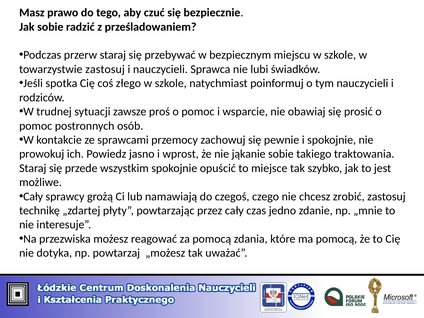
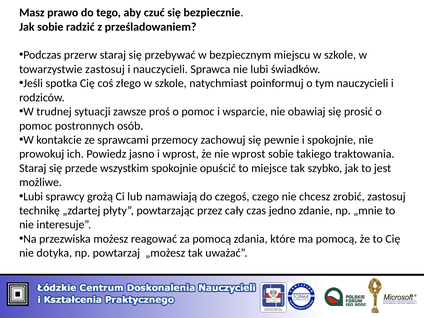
nie jąkanie: jąkanie -> wprost
Cały at (33, 196): Cały -> Lubi
